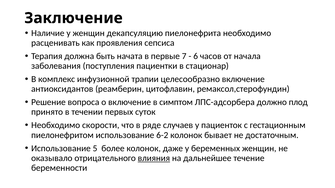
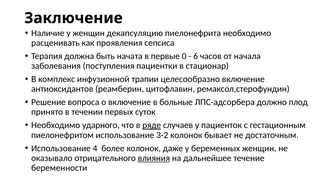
7: 7 -> 0
симптом: симптом -> больные
скорости: скорости -> ударного
ряде underline: none -> present
6-2: 6-2 -> 3-2
5: 5 -> 4
